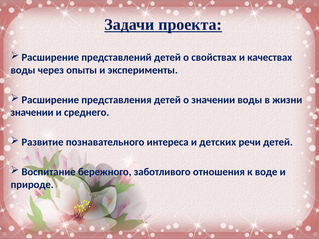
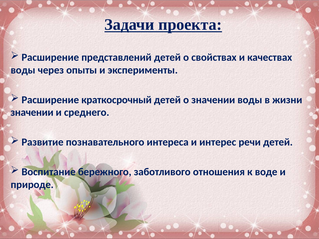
представления: представления -> краткосрочный
детских: детских -> интерес
